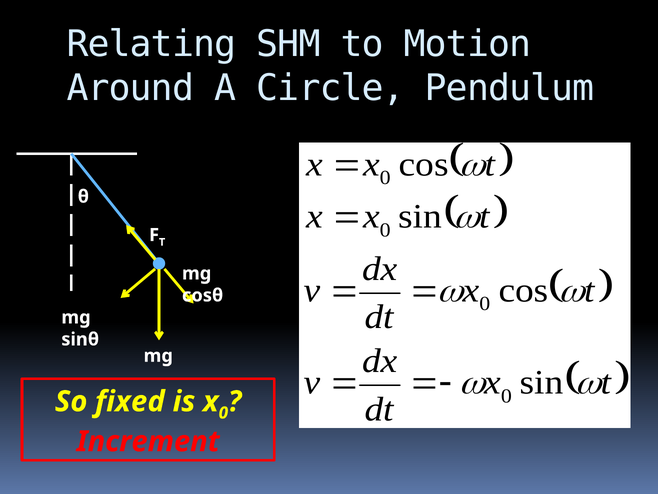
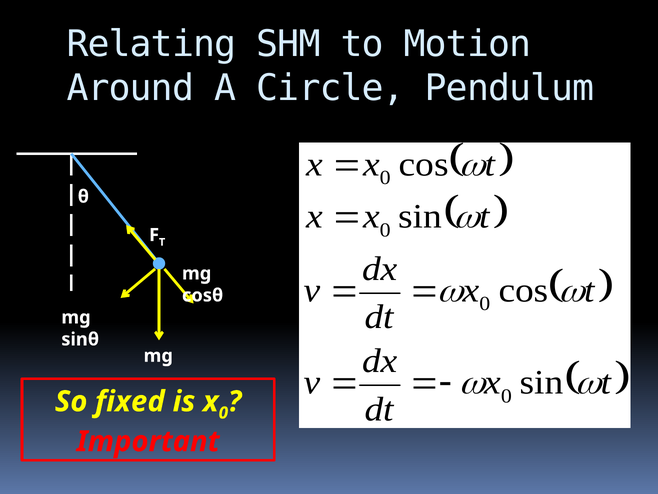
Increment: Increment -> Important
